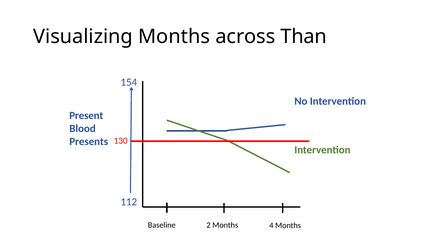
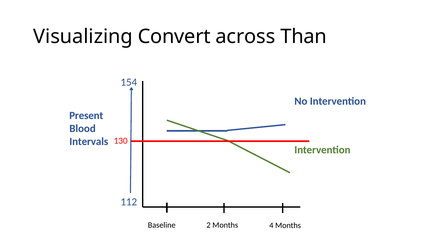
Visualizing Months: Months -> Convert
Presents: Presents -> Intervals
